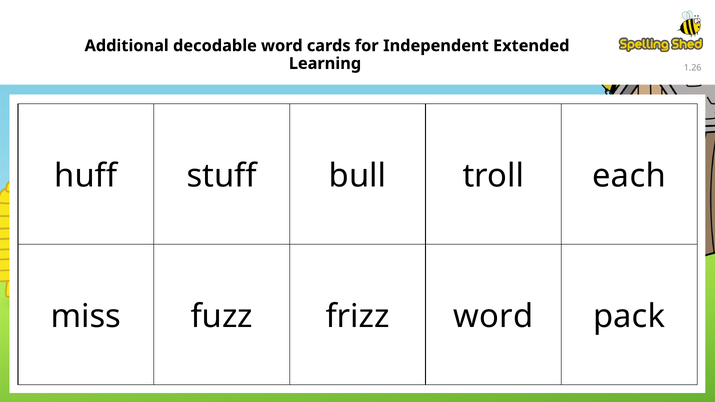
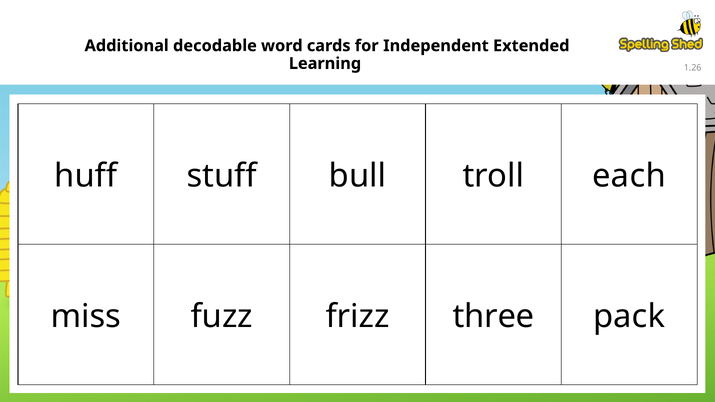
frizz word: word -> three
